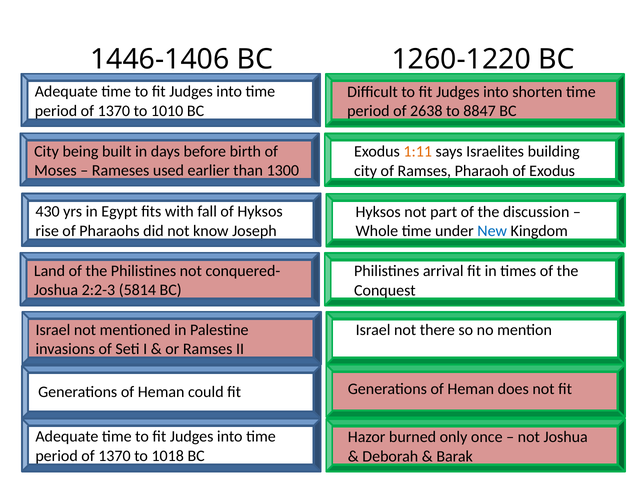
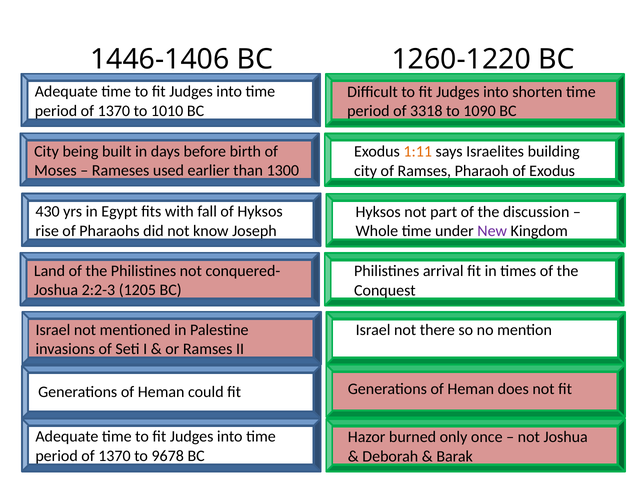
2638: 2638 -> 3318
8847: 8847 -> 1090
New colour: blue -> purple
5814: 5814 -> 1205
1018: 1018 -> 9678
